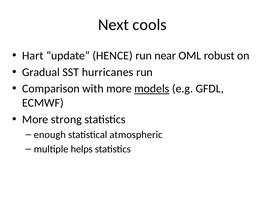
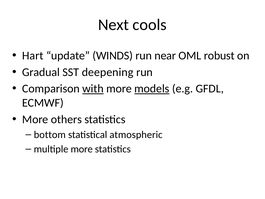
HENCE: HENCE -> WINDS
hurricanes: hurricanes -> deepening
with underline: none -> present
strong: strong -> others
enough: enough -> bottom
multiple helps: helps -> more
